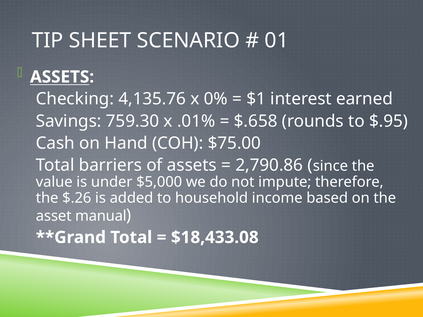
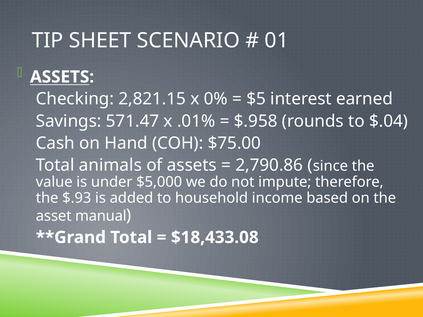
4,135.76: 4,135.76 -> 2,821.15
$1: $1 -> $5
759.30: 759.30 -> 571.47
$.658: $.658 -> $.958
$.95: $.95 -> $.04
barriers: barriers -> animals
$.26: $.26 -> $.93
